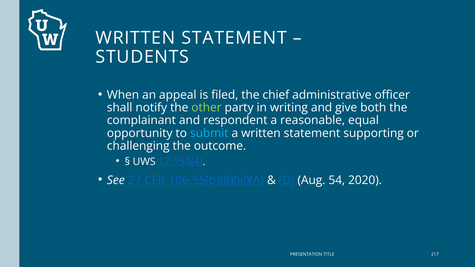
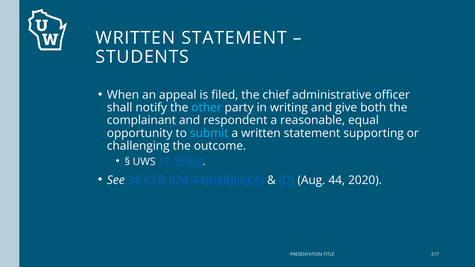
other colour: light green -> light blue
27: 27 -> 38
106.55(b)(8)(iii)(A: 106.55(b)(8)(iii)(A -> 974.44(b)(8)(iii)(A
54: 54 -> 44
